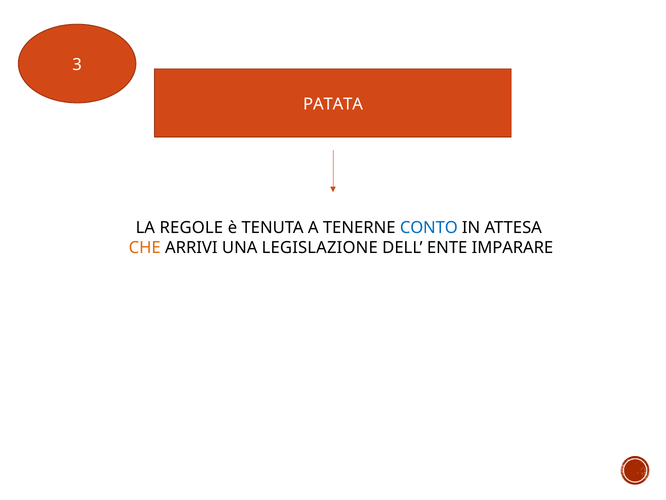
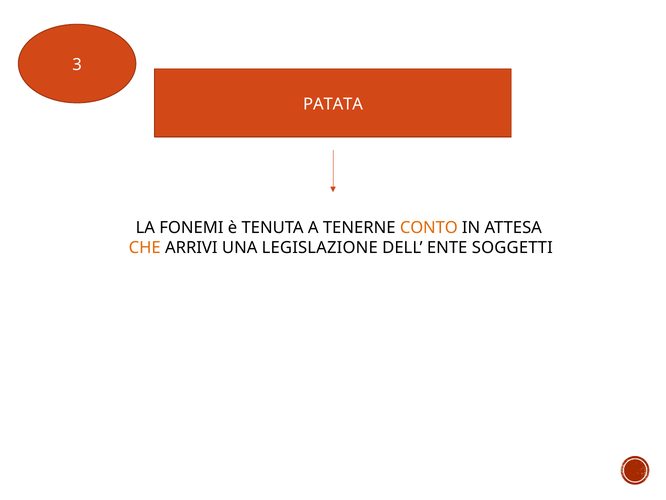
REGOLE: REGOLE -> FONEMI
CONTO colour: blue -> orange
IMPARARE: IMPARARE -> SOGGETTI
